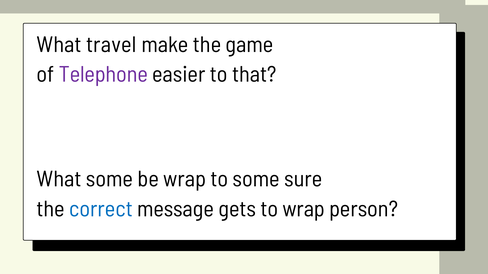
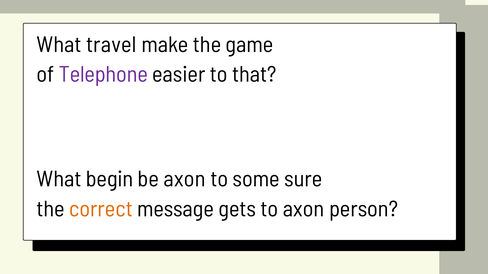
What some: some -> begin
be wrap: wrap -> axon
correct colour: blue -> orange
to wrap: wrap -> axon
